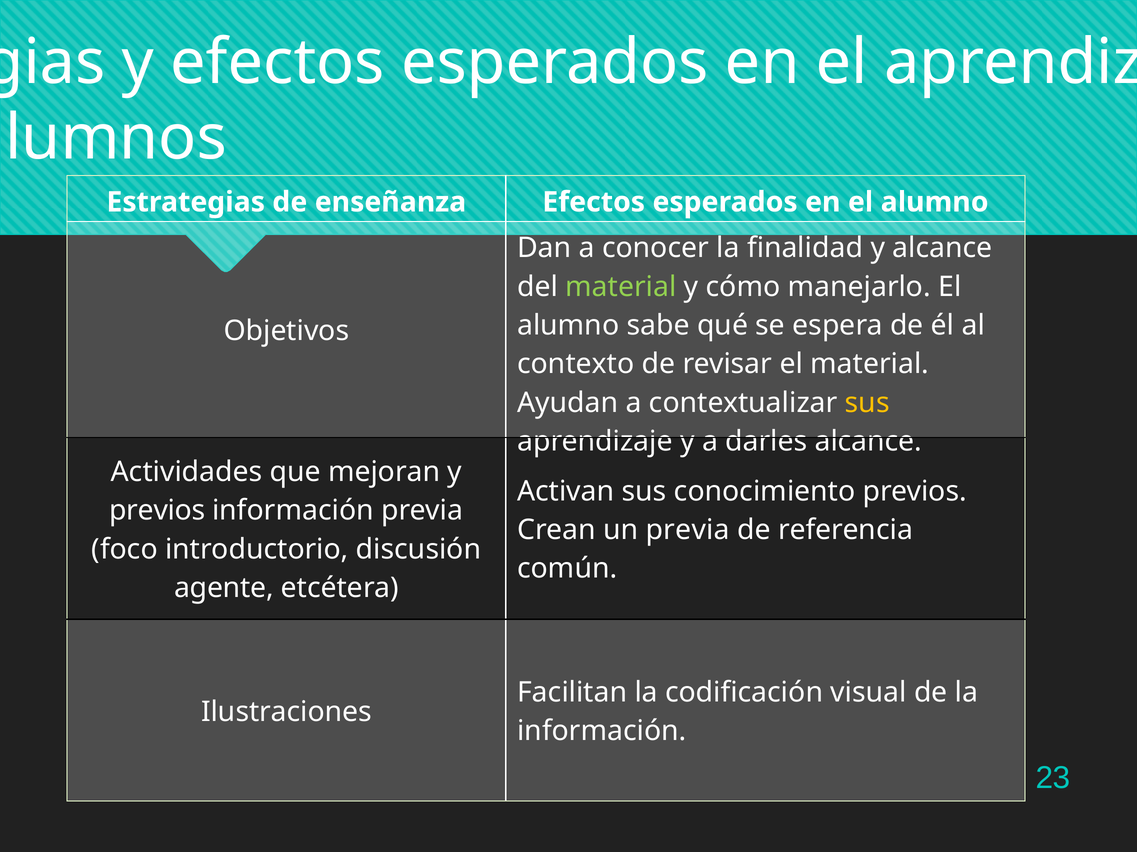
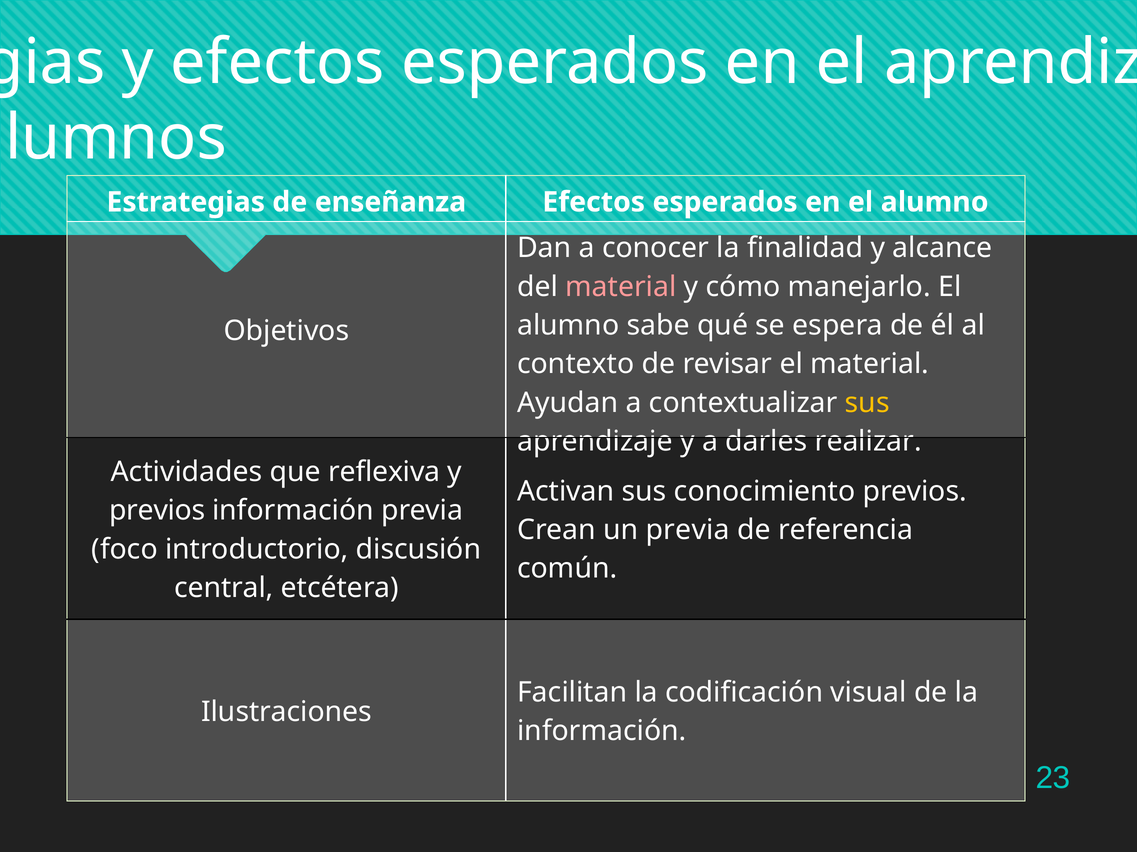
material at (621, 287) colour: light green -> pink
darles alcance: alcance -> realizar
mejoran: mejoran -> reflexiva
agente: agente -> central
